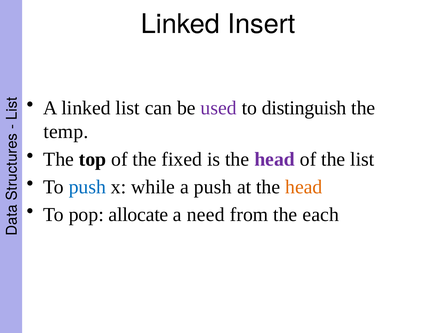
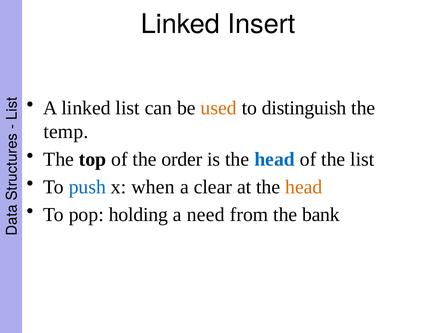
used colour: purple -> orange
fixed: fixed -> order
head at (275, 159) colour: purple -> blue
while: while -> when
a push: push -> clear
allocate: allocate -> holding
each: each -> bank
